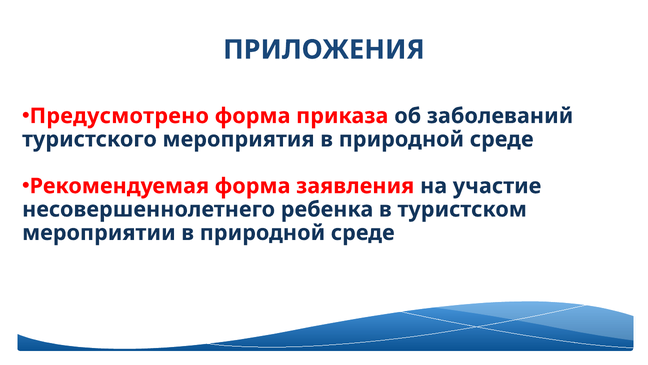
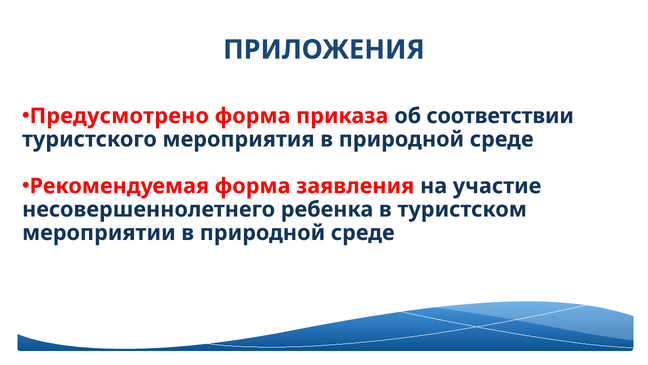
заболеваний: заболеваний -> соответствии
